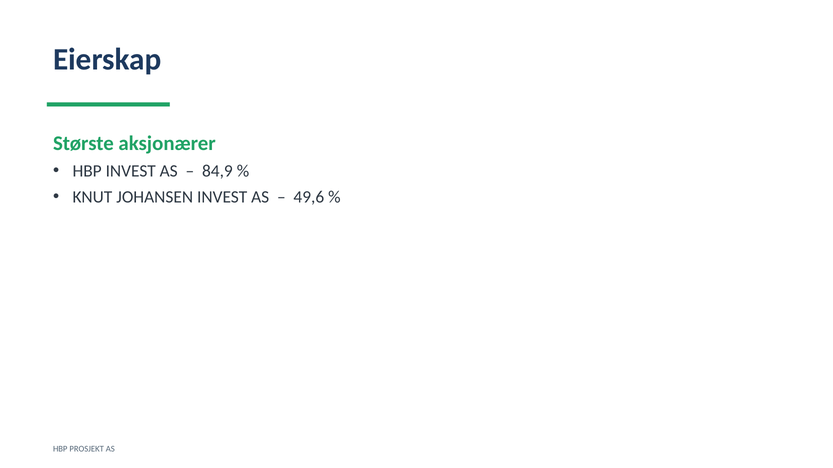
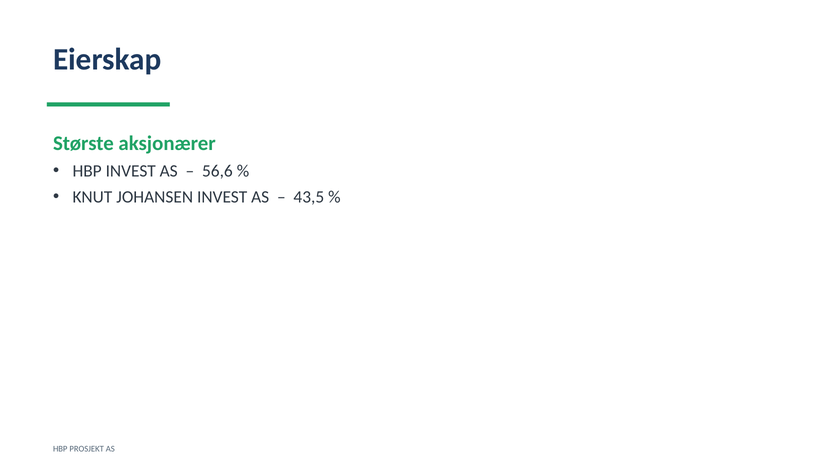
84,9: 84,9 -> 56,6
49,6: 49,6 -> 43,5
